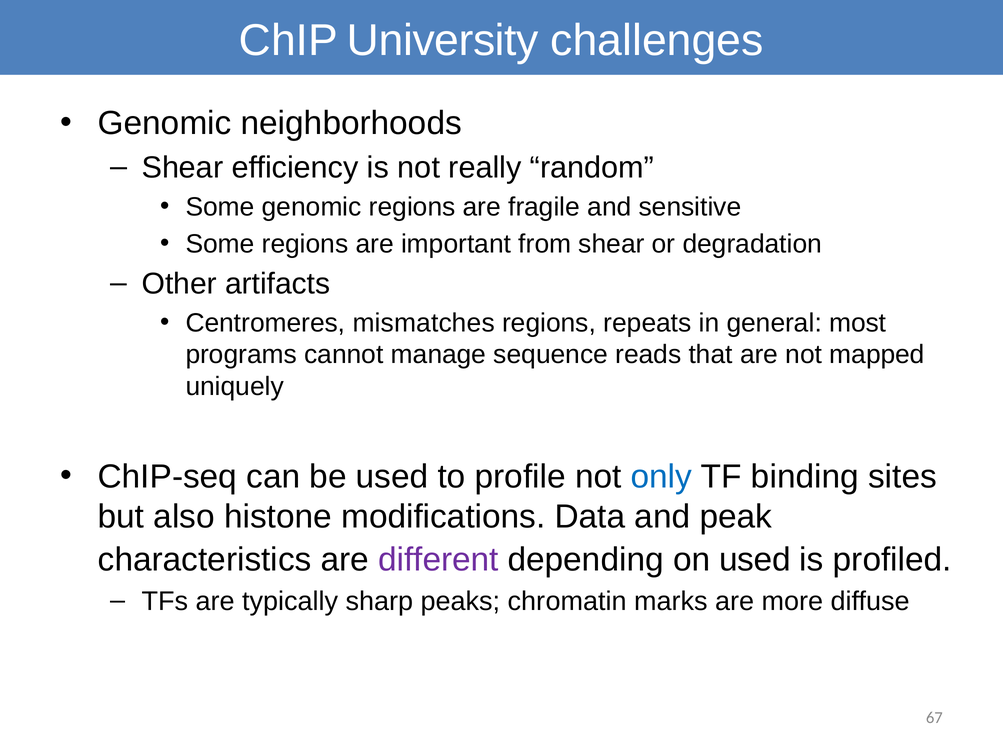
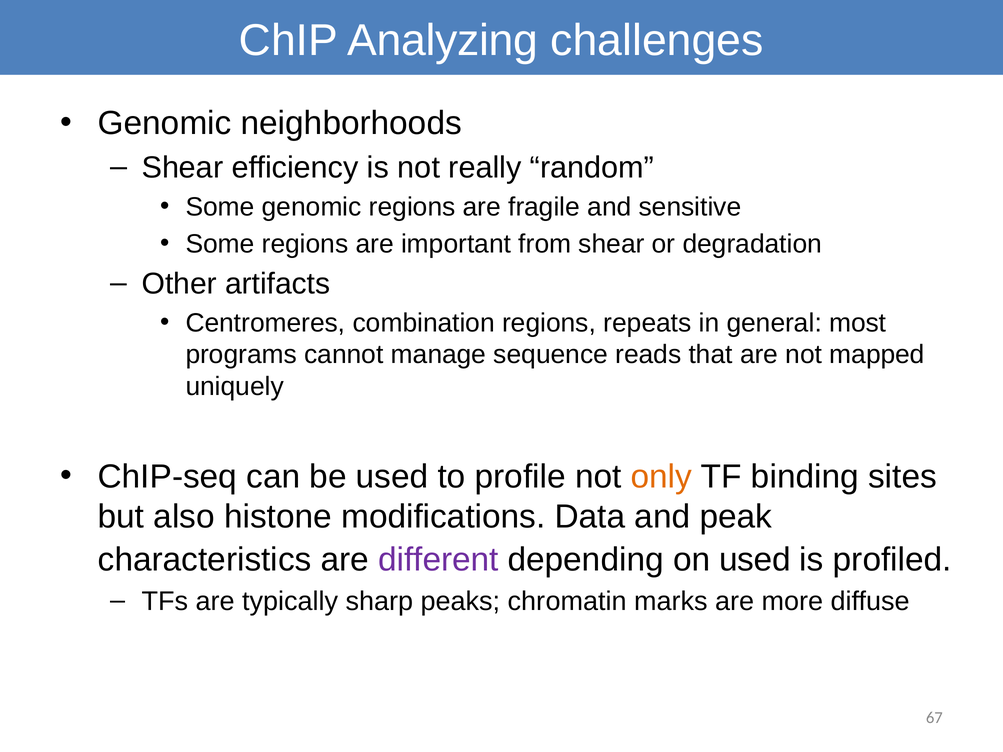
University: University -> Analyzing
mismatches: mismatches -> combination
only colour: blue -> orange
